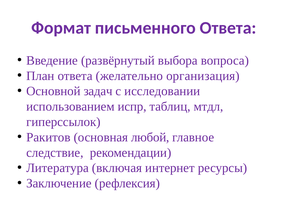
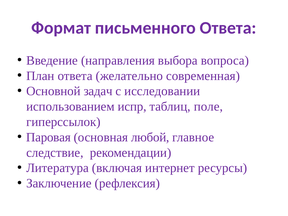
развёрнутый: развёрнутый -> направления
организация: организация -> современная
мтдл: мтдл -> поле
Ракитов: Ракитов -> Паровая
